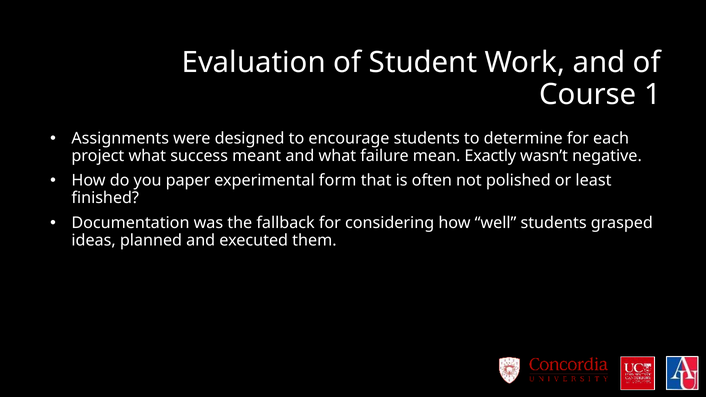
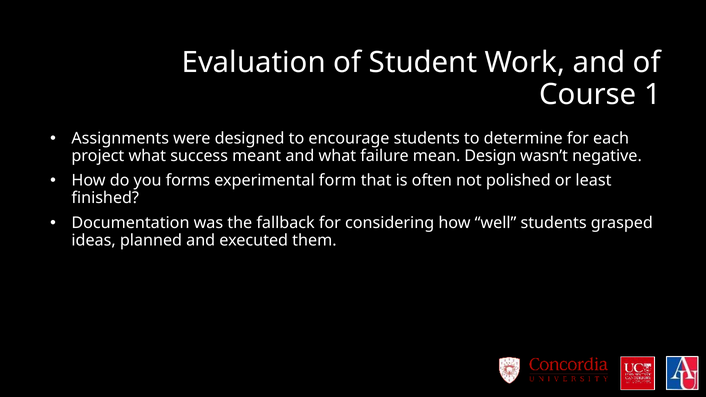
Exactly: Exactly -> Design
paper: paper -> forms
